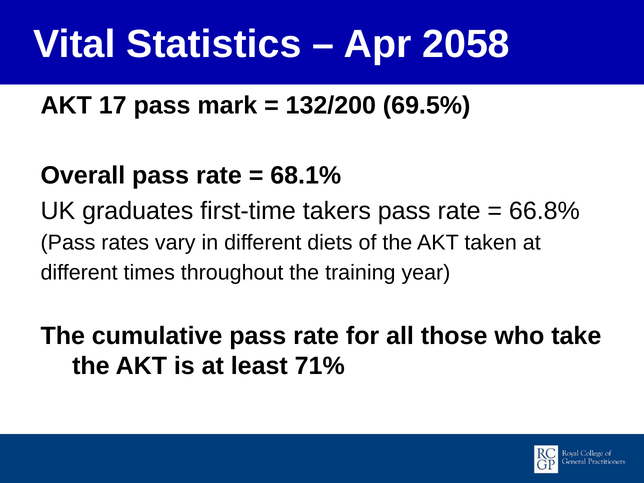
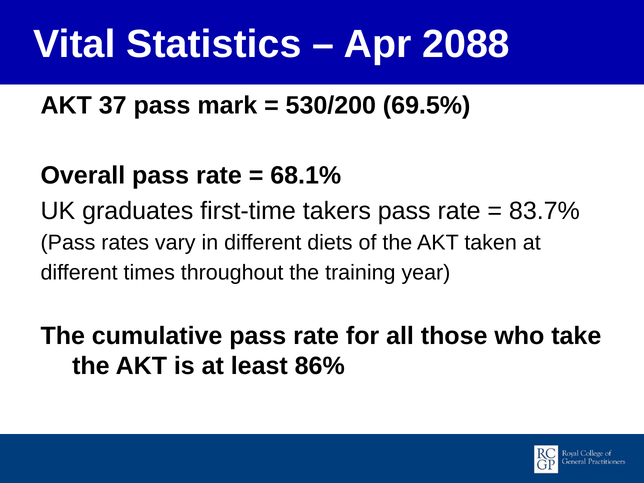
2058: 2058 -> 2088
17: 17 -> 37
132/200: 132/200 -> 530/200
66.8%: 66.8% -> 83.7%
71%: 71% -> 86%
